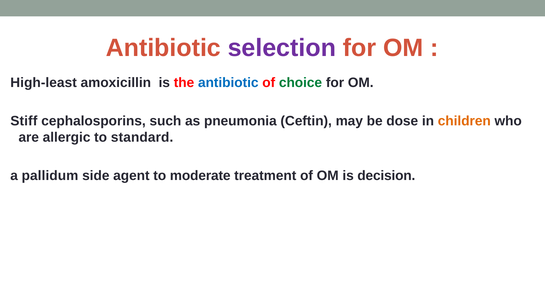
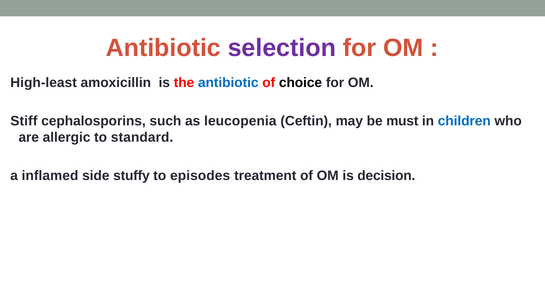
choice colour: green -> black
pneumonia: pneumonia -> leucopenia
dose: dose -> must
children colour: orange -> blue
pallidum: pallidum -> inflamed
agent: agent -> stuffy
moderate: moderate -> episodes
